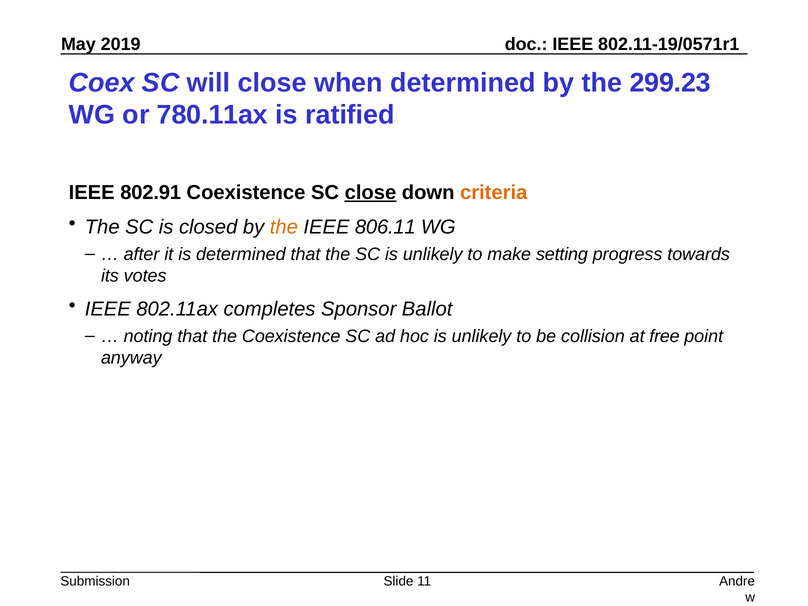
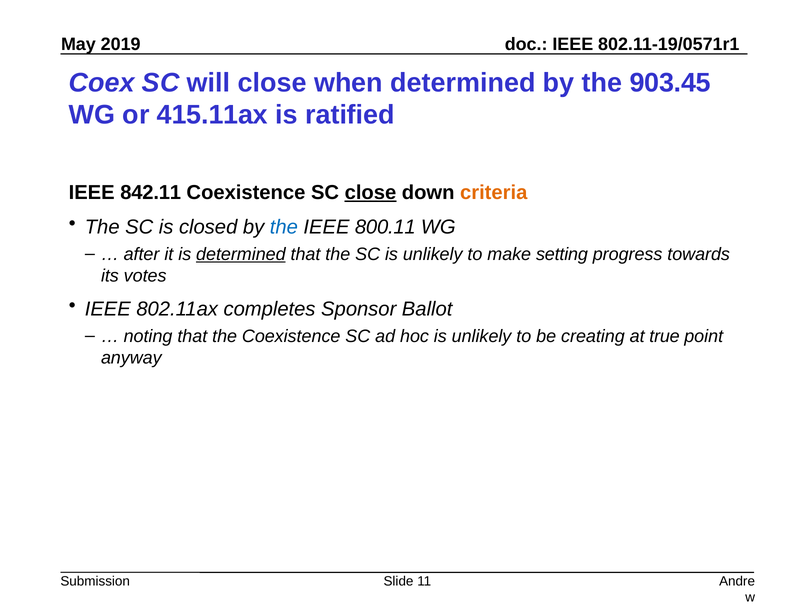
299.23: 299.23 -> 903.45
780.11ax: 780.11ax -> 415.11ax
802.91: 802.91 -> 842.11
the at (284, 227) colour: orange -> blue
806.11: 806.11 -> 800.11
determined at (241, 254) underline: none -> present
collision: collision -> creating
free: free -> true
